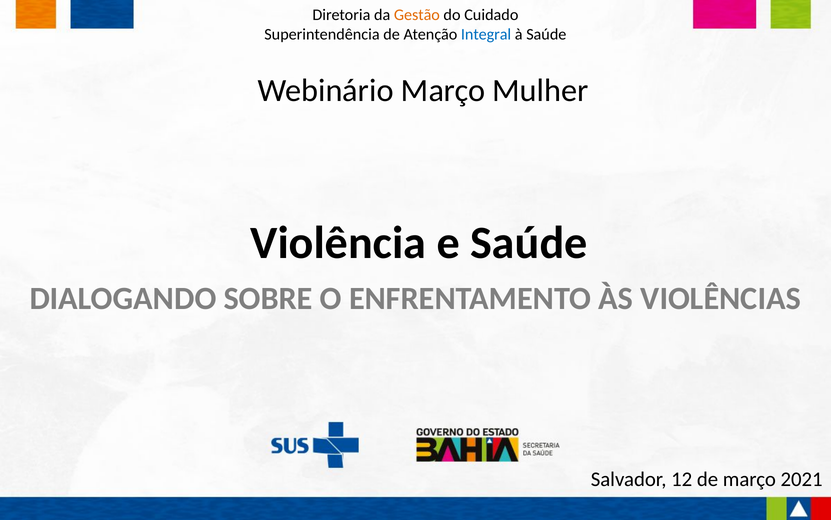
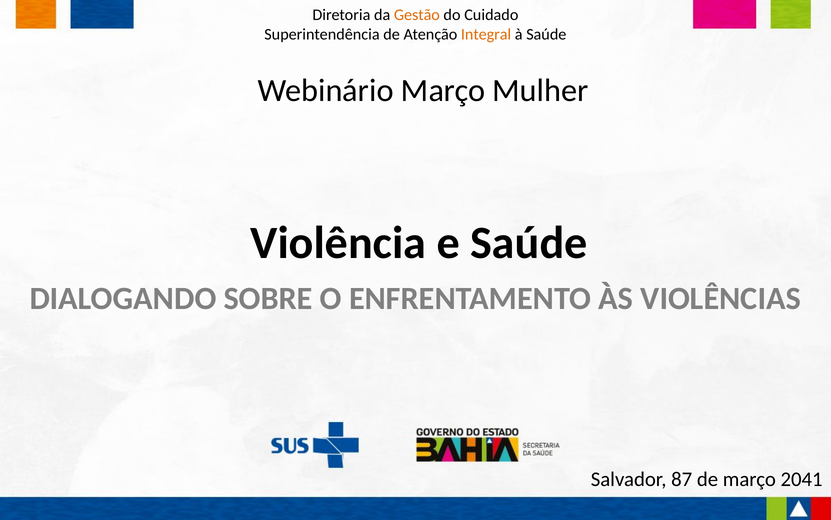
Integral colour: blue -> orange
12: 12 -> 87
2021: 2021 -> 2041
